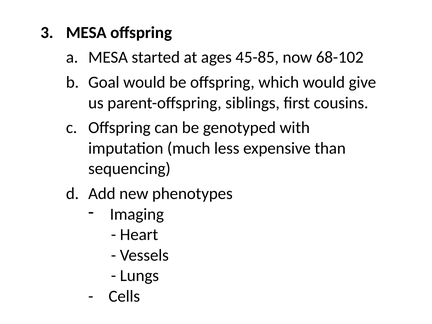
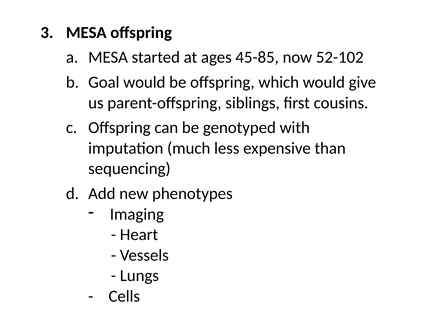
68-102: 68-102 -> 52-102
